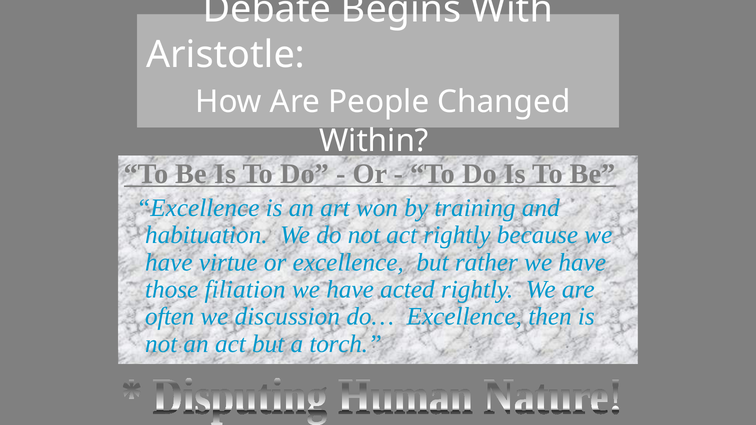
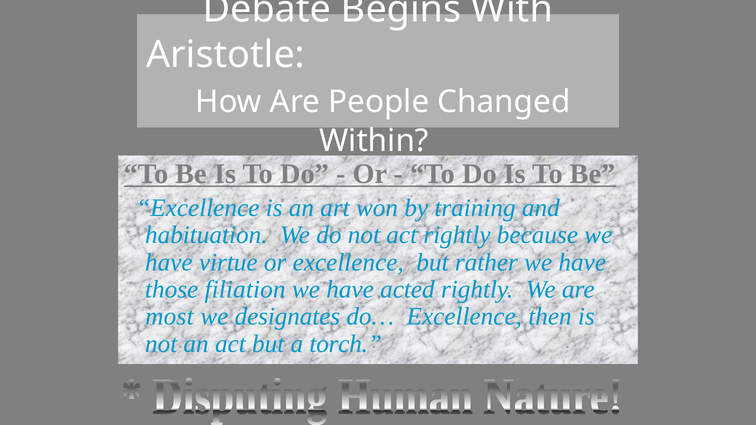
often: often -> most
discussion: discussion -> designates
